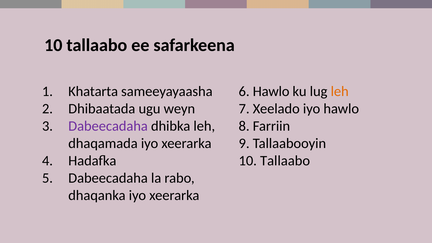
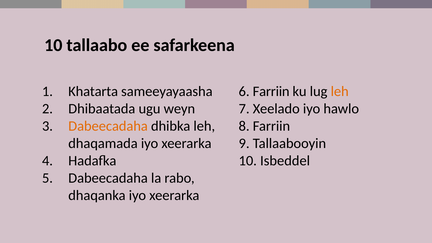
6 Hawlo: Hawlo -> Farriin
Dabeecadaha at (108, 126) colour: purple -> orange
Tallaabo at (285, 161): Tallaabo -> Isbeddel
